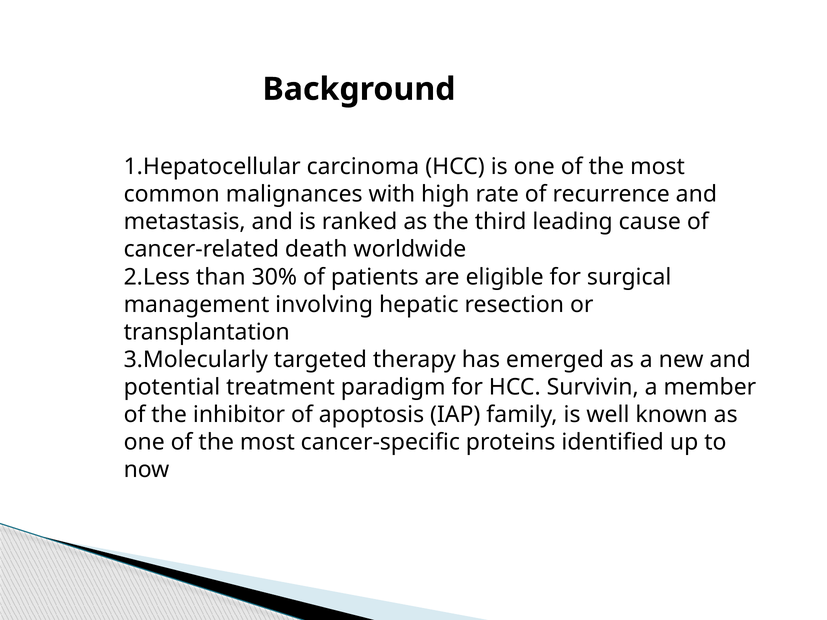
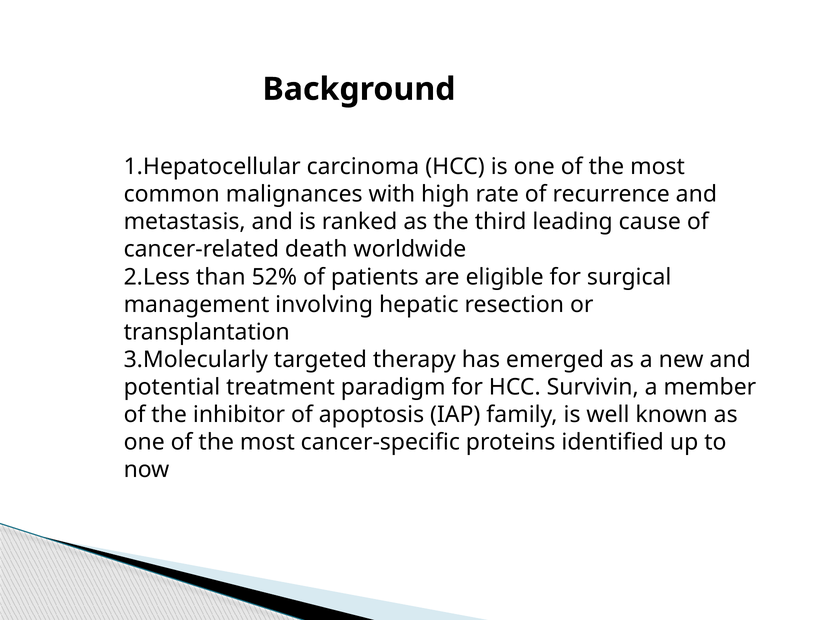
30%: 30% -> 52%
